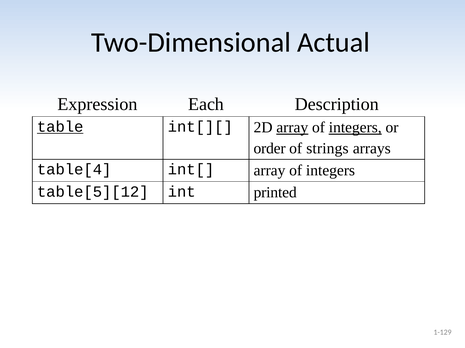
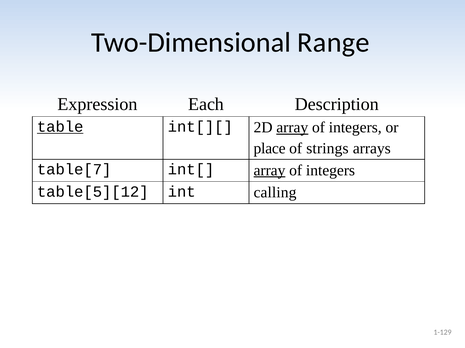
Actual: Actual -> Range
integers at (355, 128) underline: present -> none
order: order -> place
table[4: table[4 -> table[7
array at (269, 171) underline: none -> present
printed: printed -> calling
